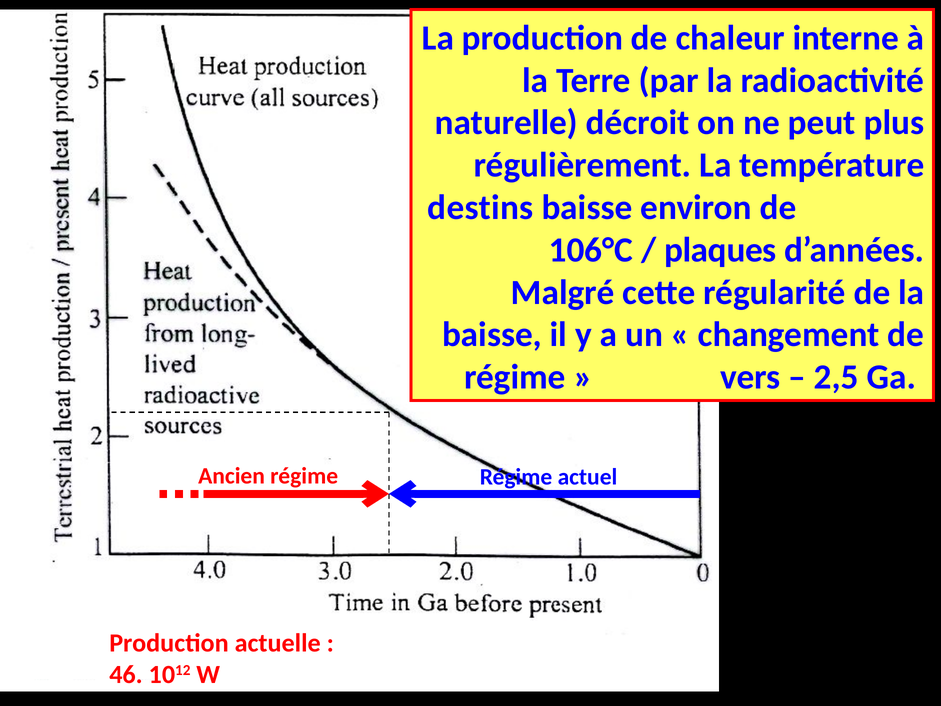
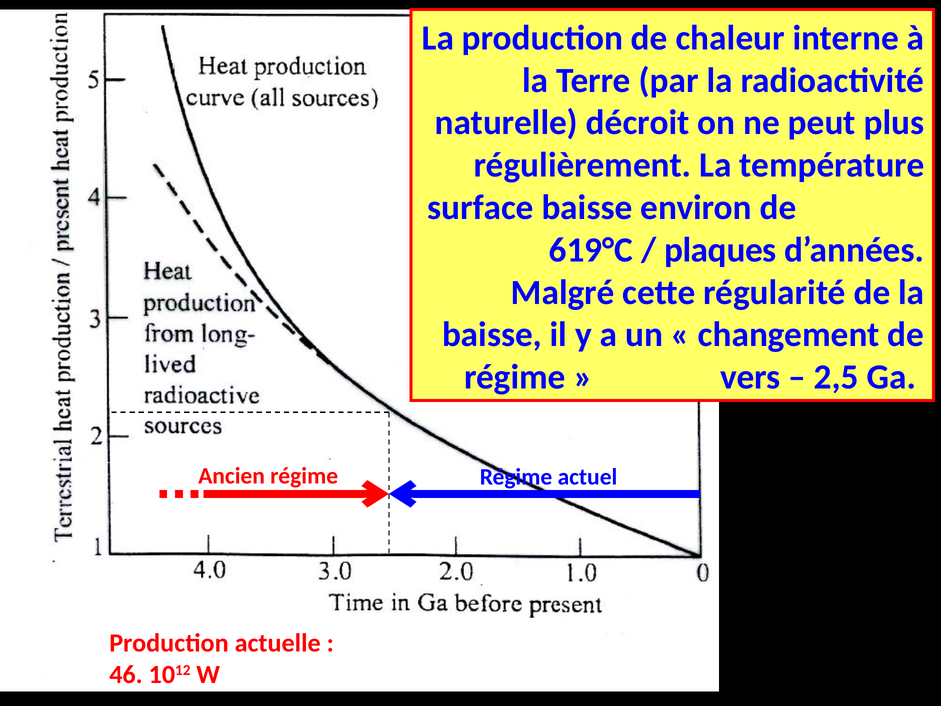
destins: destins -> surface
106°C: 106°C -> 619°C
